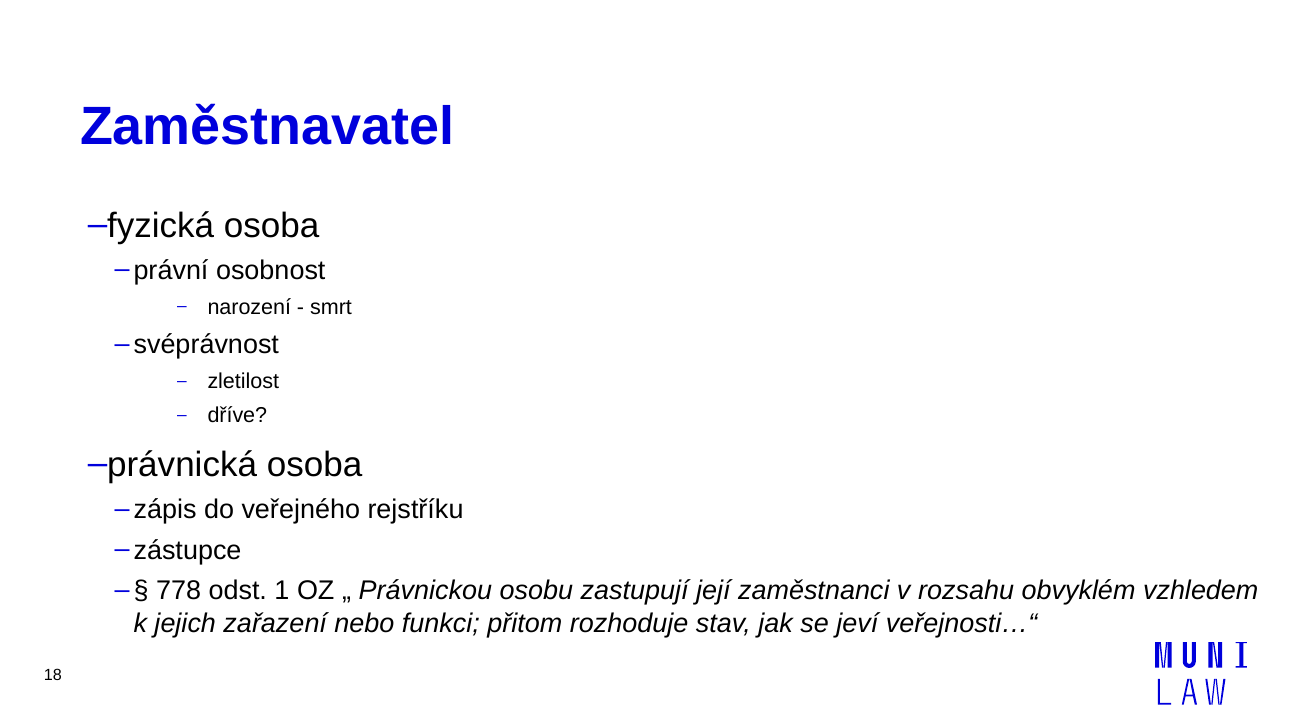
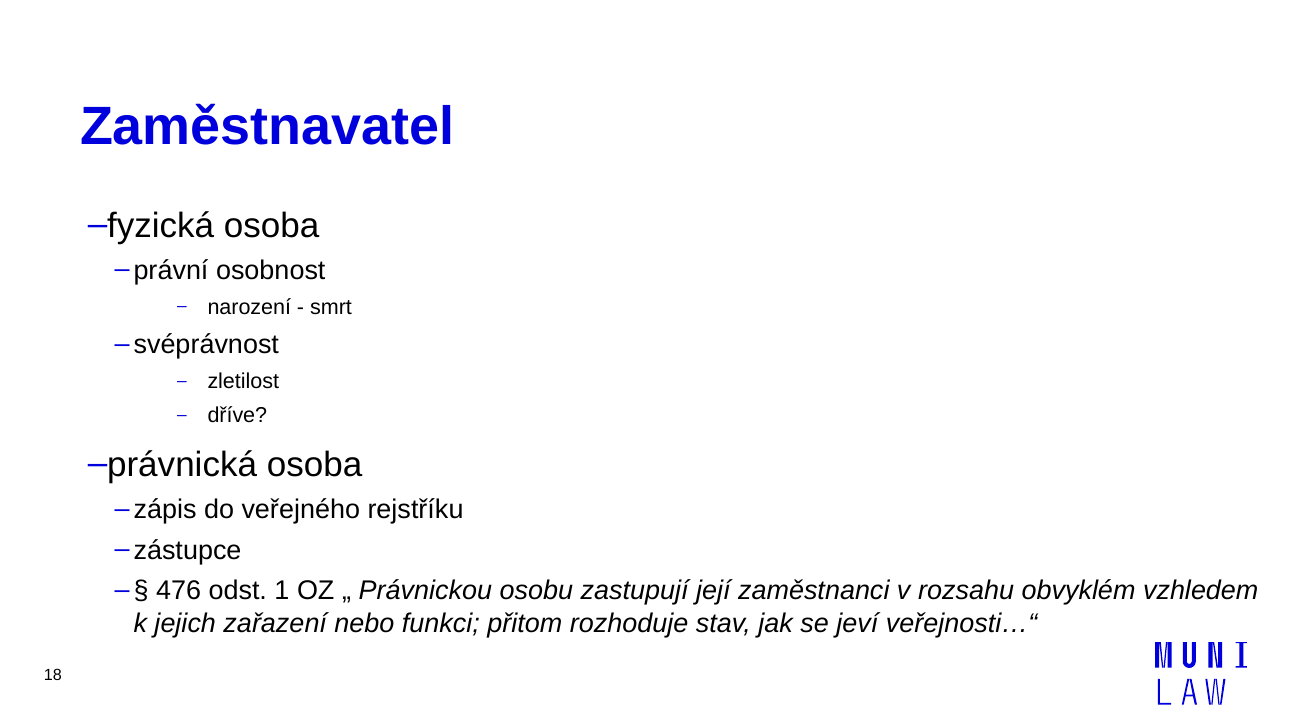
778: 778 -> 476
